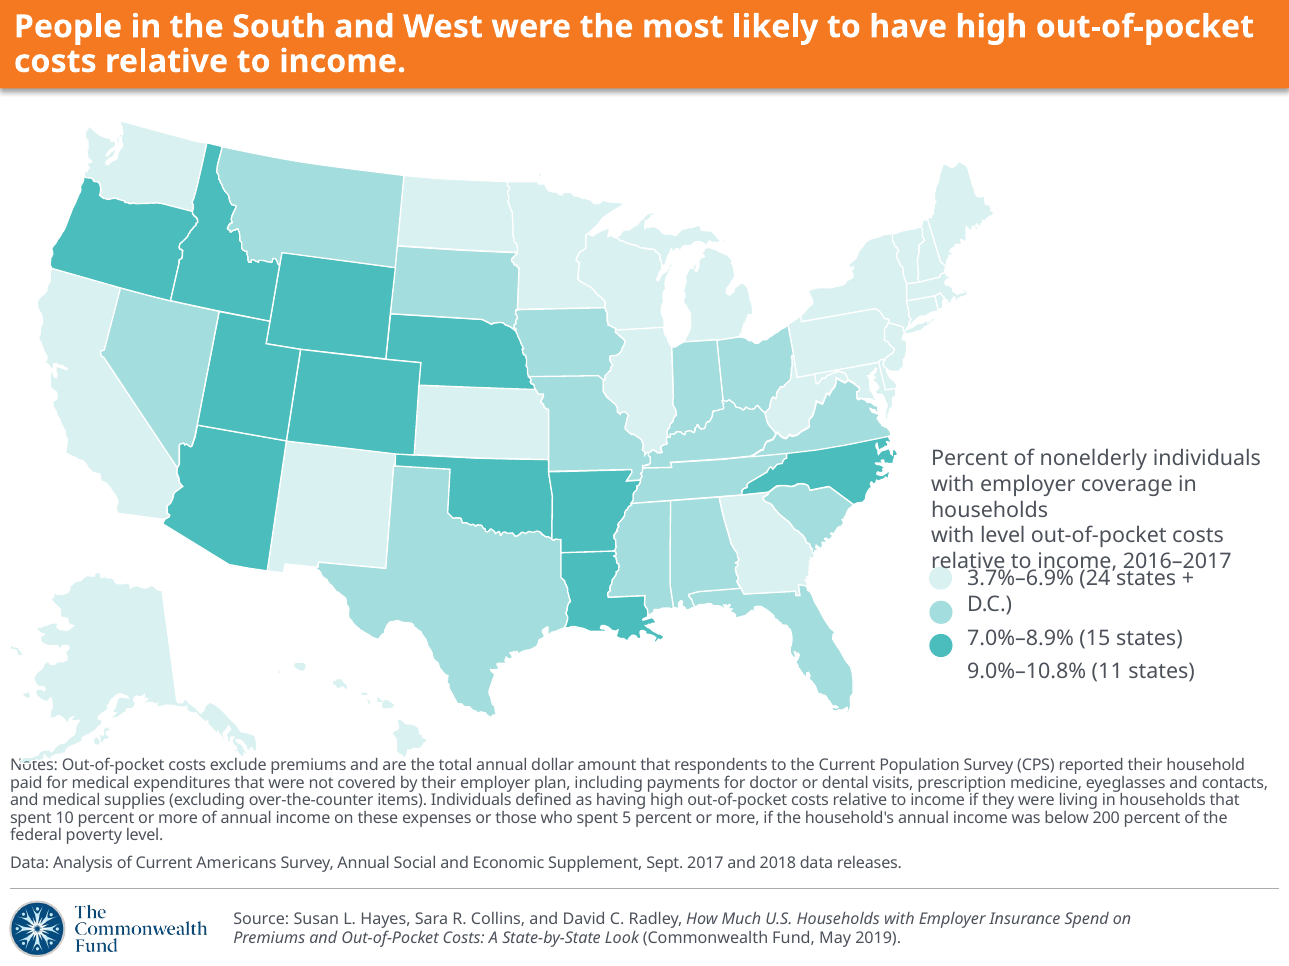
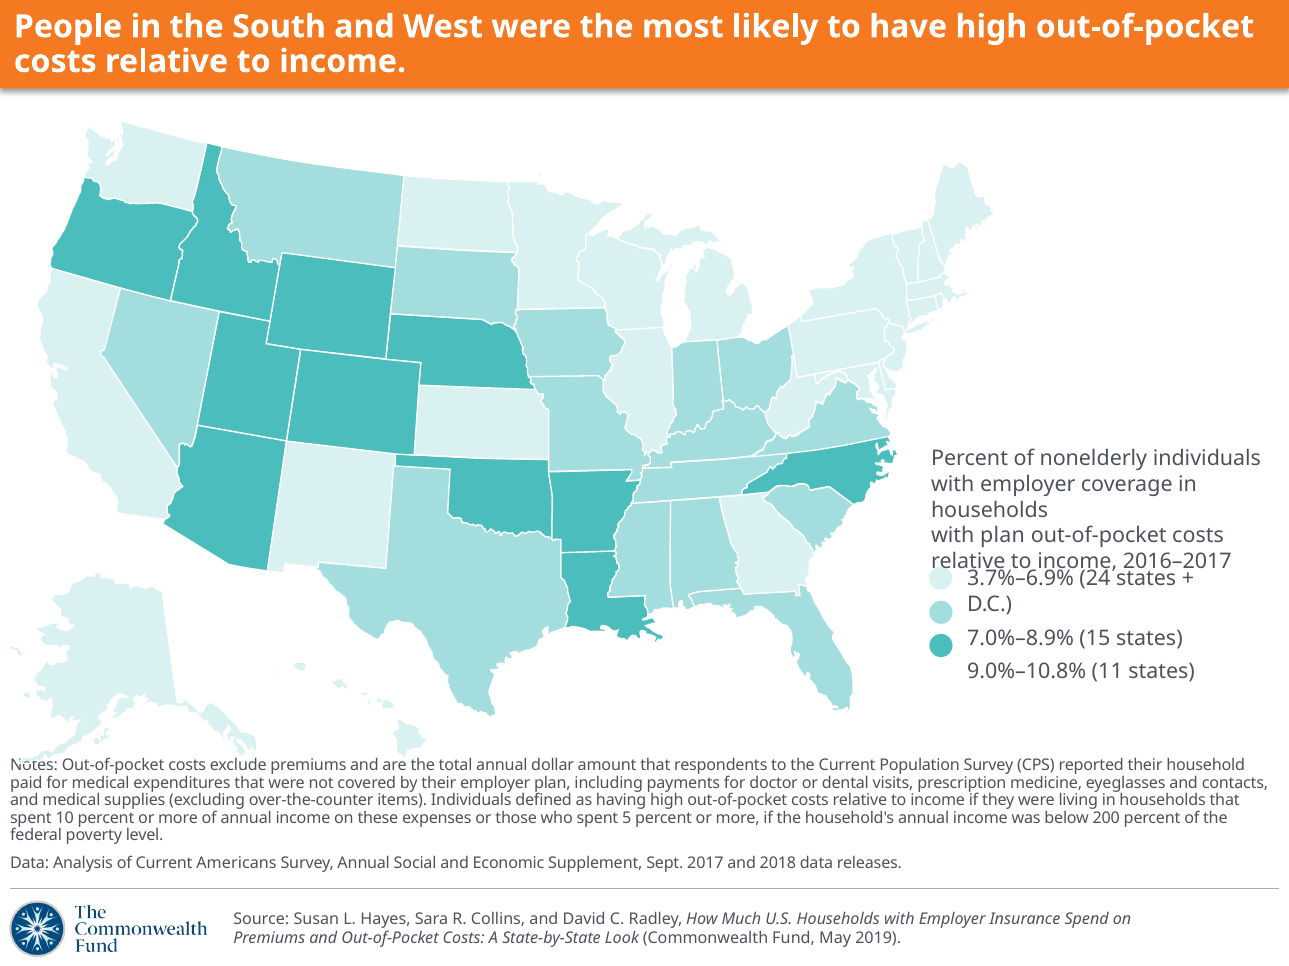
with level: level -> plan
